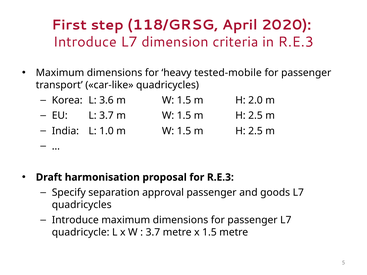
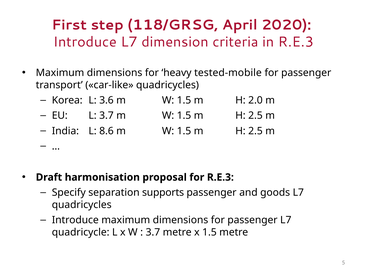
1.0: 1.0 -> 8.6
approval: approval -> supports
